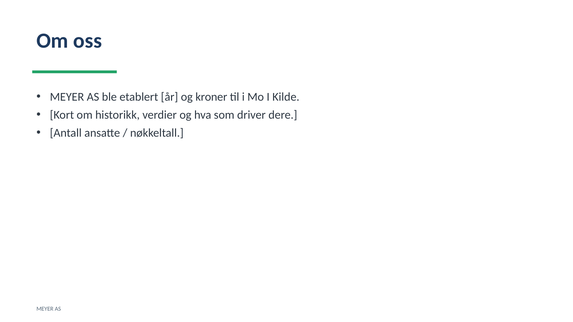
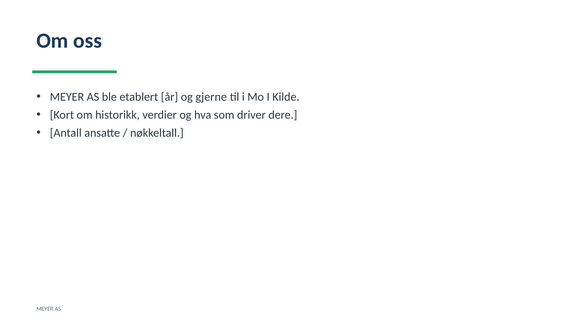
kroner: kroner -> gjerne
